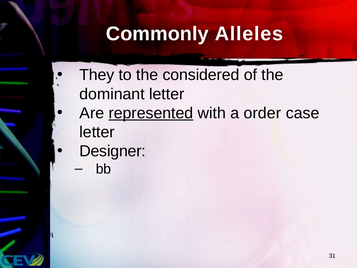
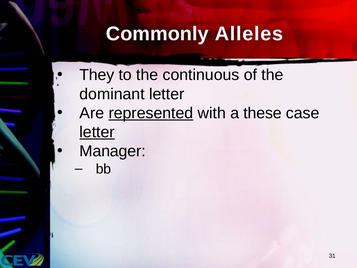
considered: considered -> continuous
order: order -> these
letter at (97, 132) underline: none -> present
Designer: Designer -> Manager
